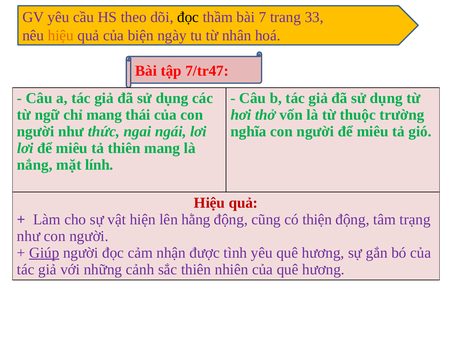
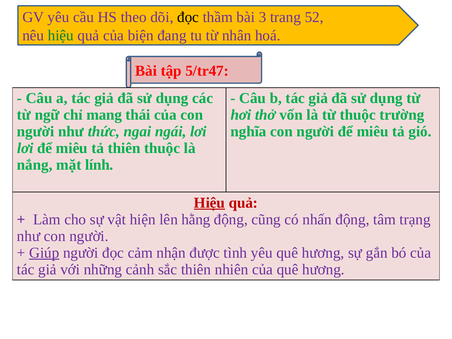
7: 7 -> 3
33: 33 -> 52
hiệu at (61, 35) colour: orange -> green
ngày: ngày -> đang
7/tr47: 7/tr47 -> 5/tr47
thiên mang: mang -> thuộc
Hiệu at (209, 203) underline: none -> present
thiện: thiện -> nhấn
